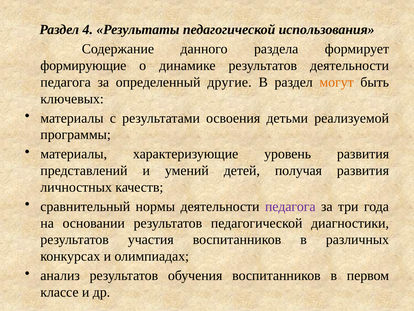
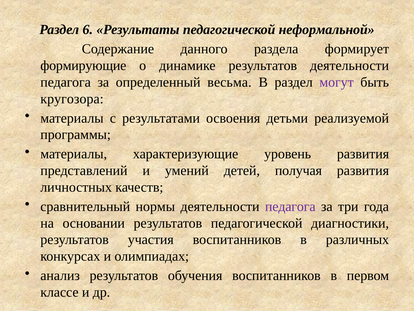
4: 4 -> 6
использования: использования -> неформальной
другие: другие -> весьма
могут colour: orange -> purple
ключевых: ключевых -> кругозора
